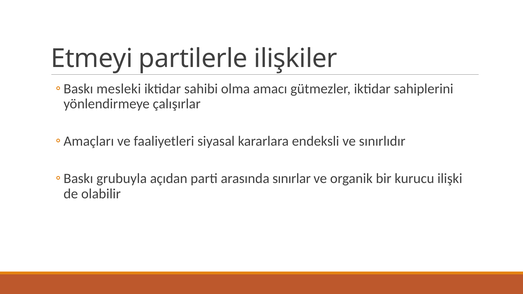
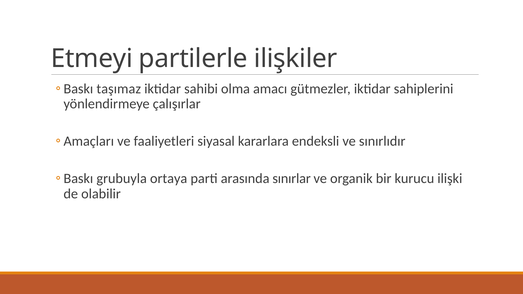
mesleki: mesleki -> taşımaz
açıdan: açıdan -> ortaya
